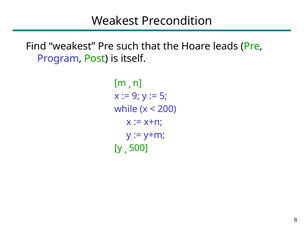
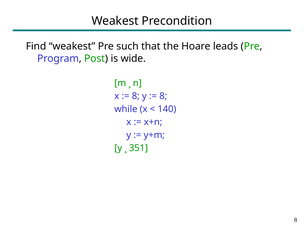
itself: itself -> wide
9 at (136, 96): 9 -> 8
5 at (163, 96): 5 -> 8
200: 200 -> 140
500: 500 -> 351
